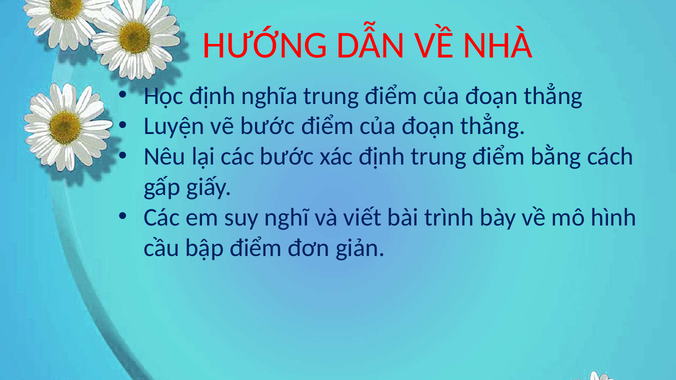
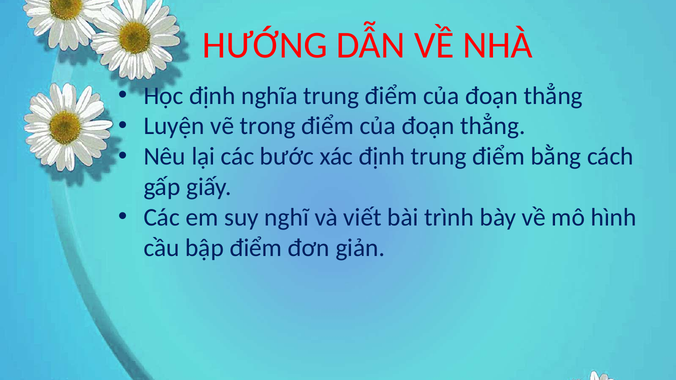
vẽ bước: bước -> trong
